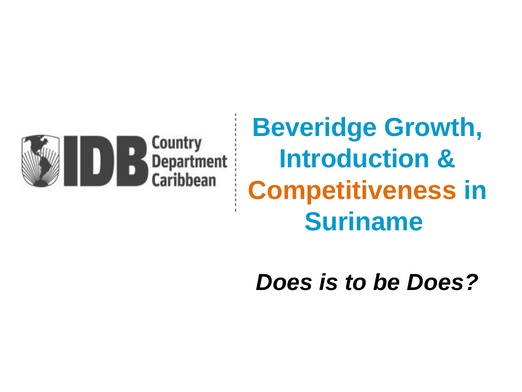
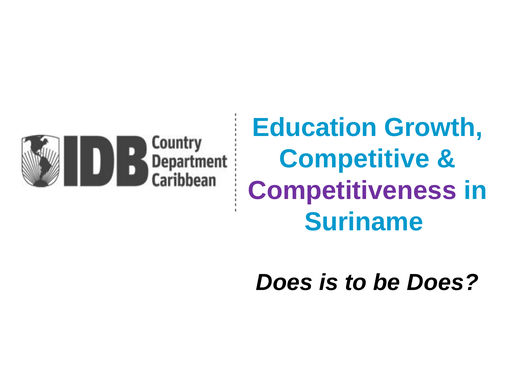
Beveridge: Beveridge -> Education
Introduction: Introduction -> Competitive
Competitiveness colour: orange -> purple
